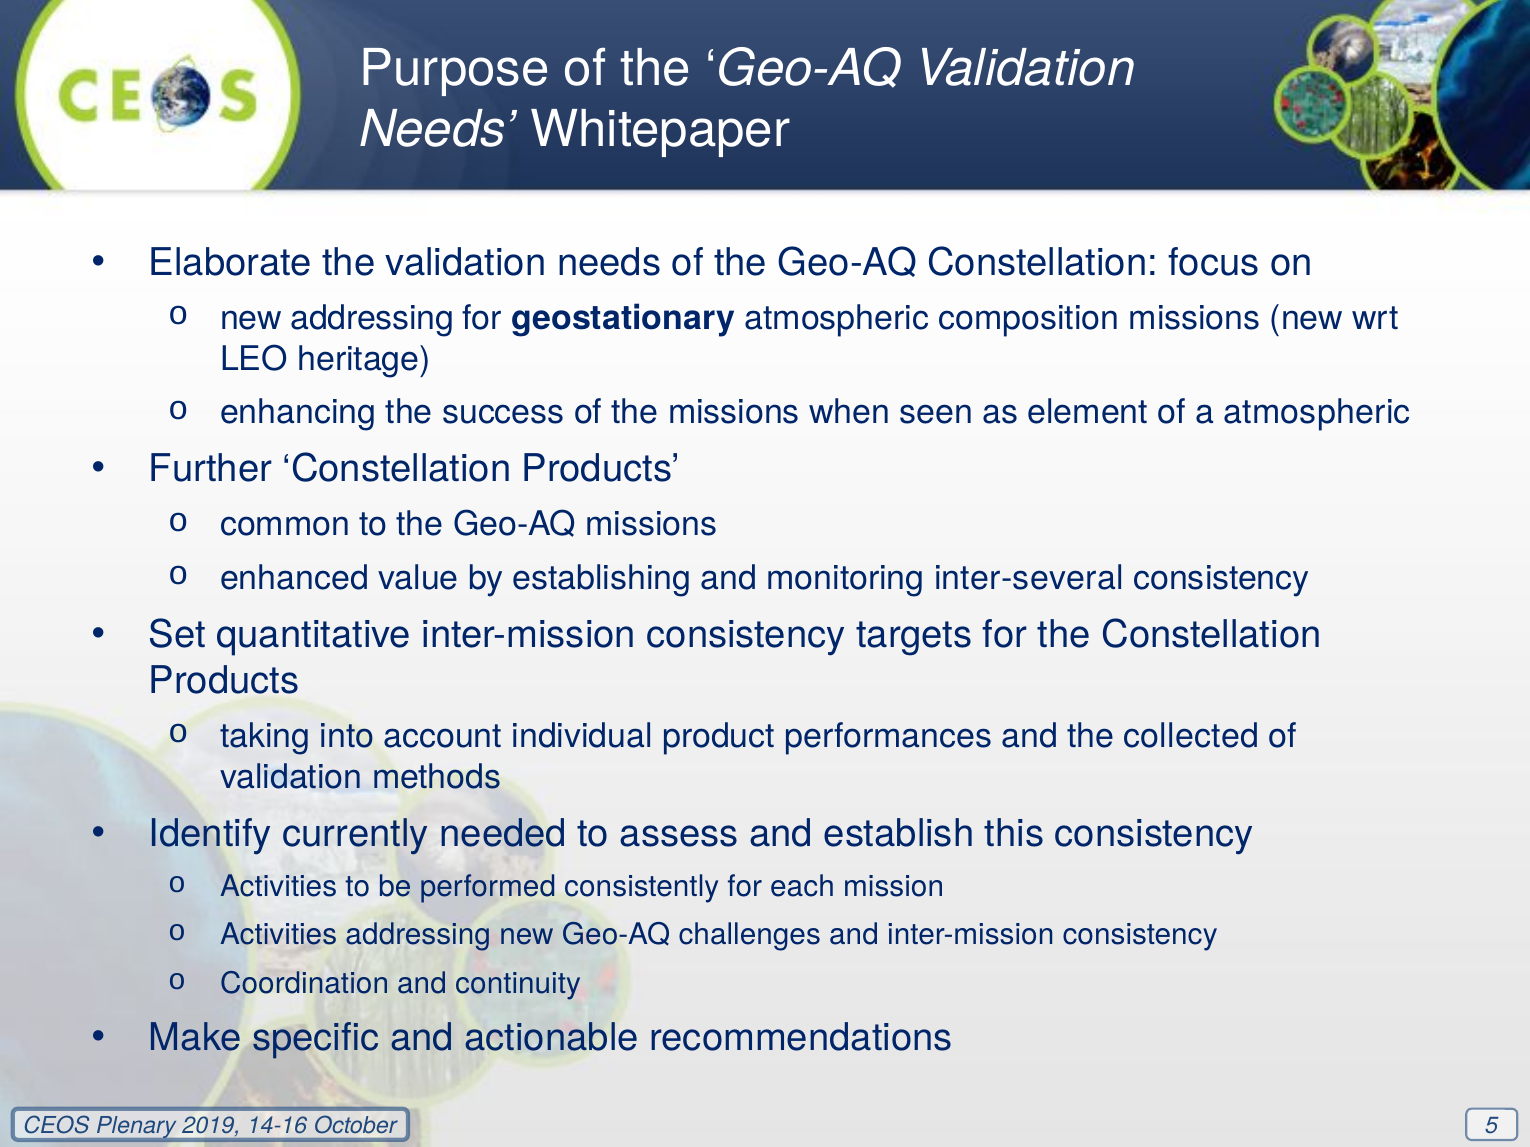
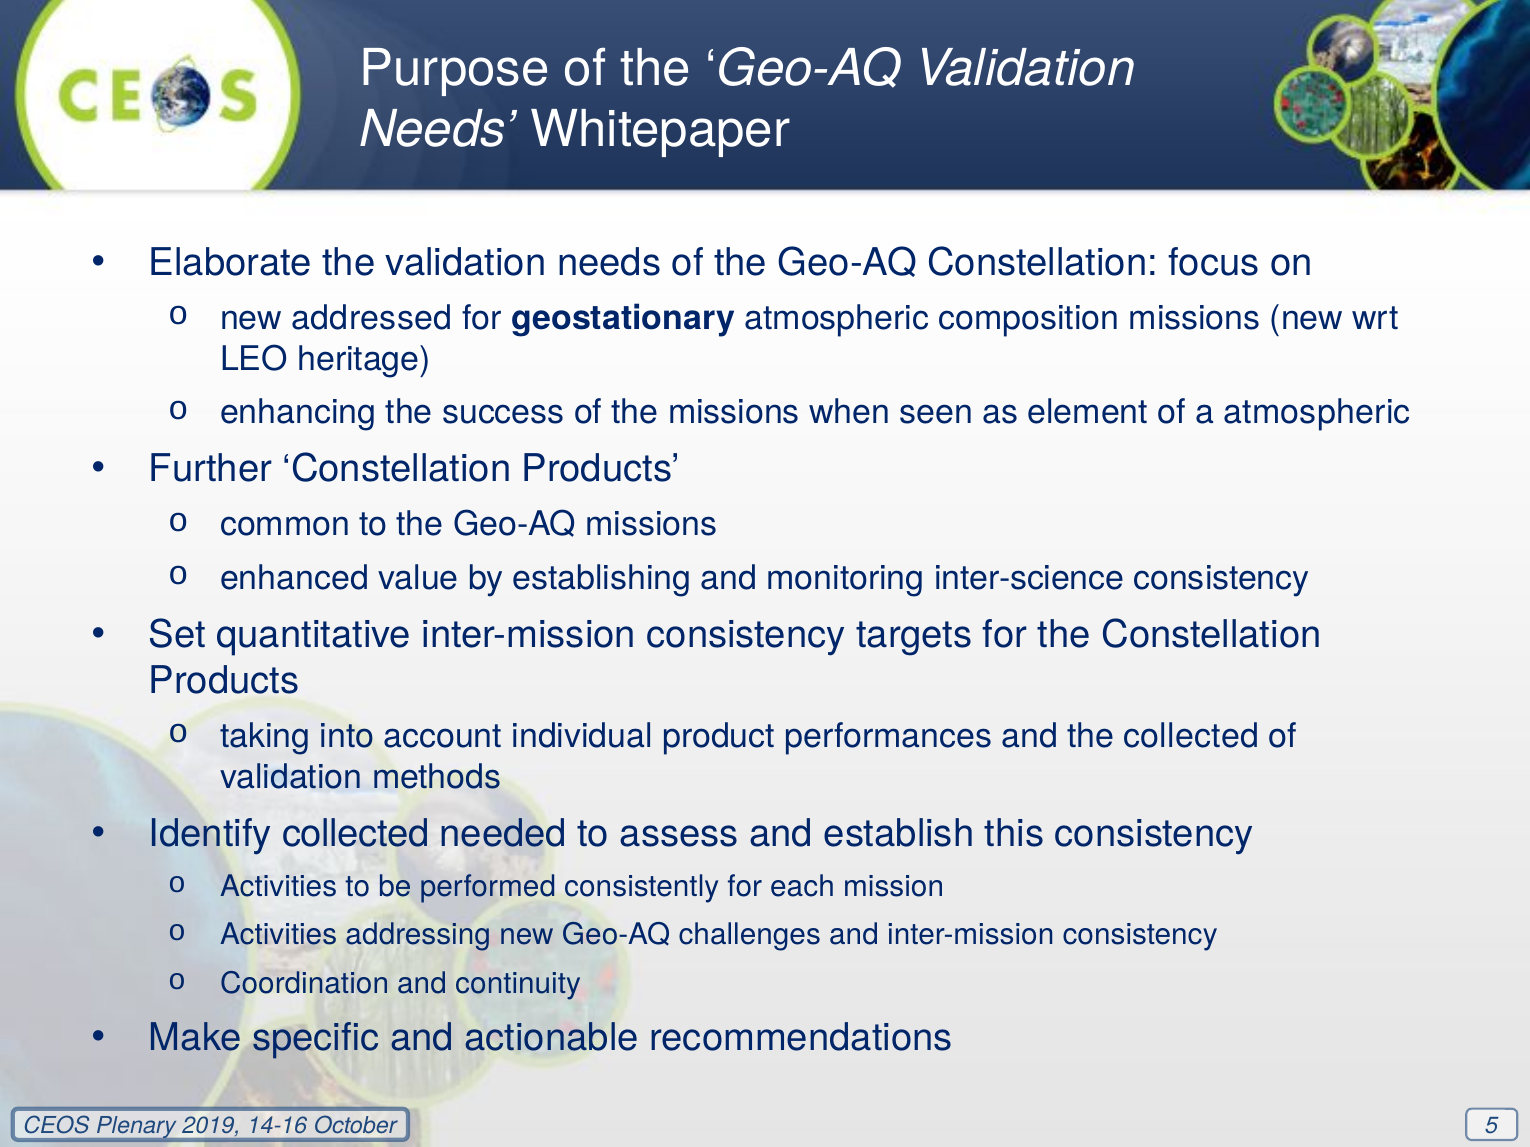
new addressing: addressing -> addressed
inter-several: inter-several -> inter-science
Identify currently: currently -> collected
